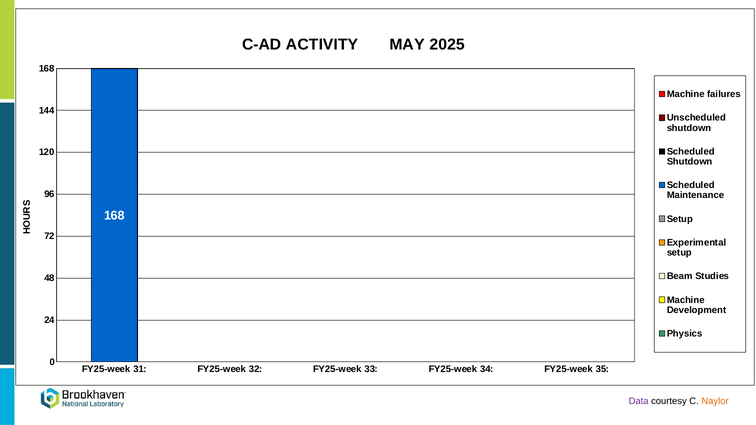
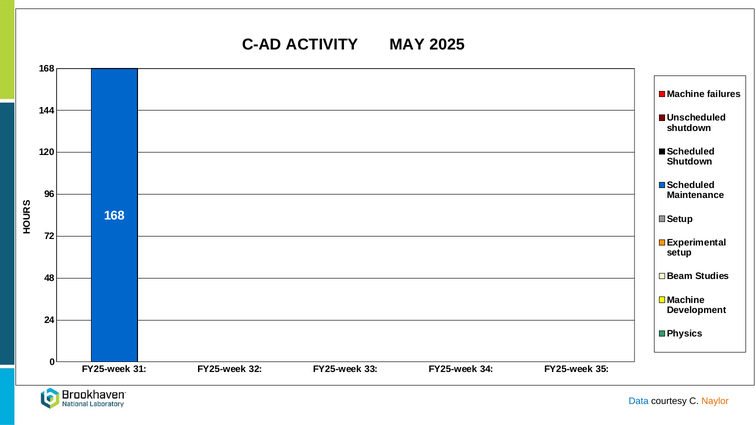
Data colour: purple -> blue
